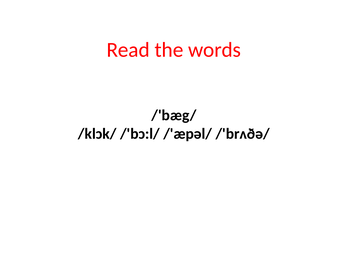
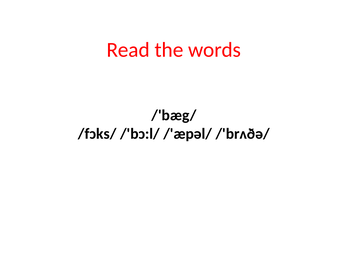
/klɔk/: /klɔk/ -> /fɔks/
